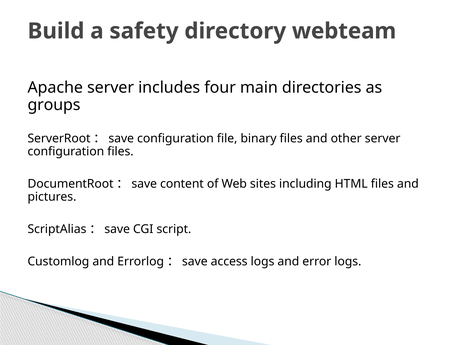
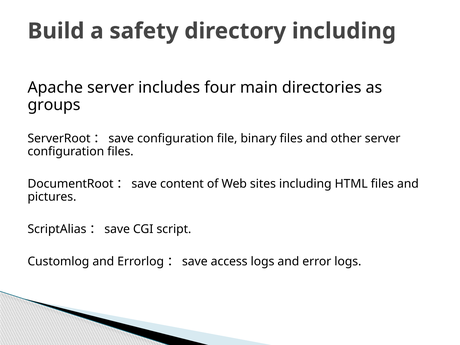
directory webteam: webteam -> including
